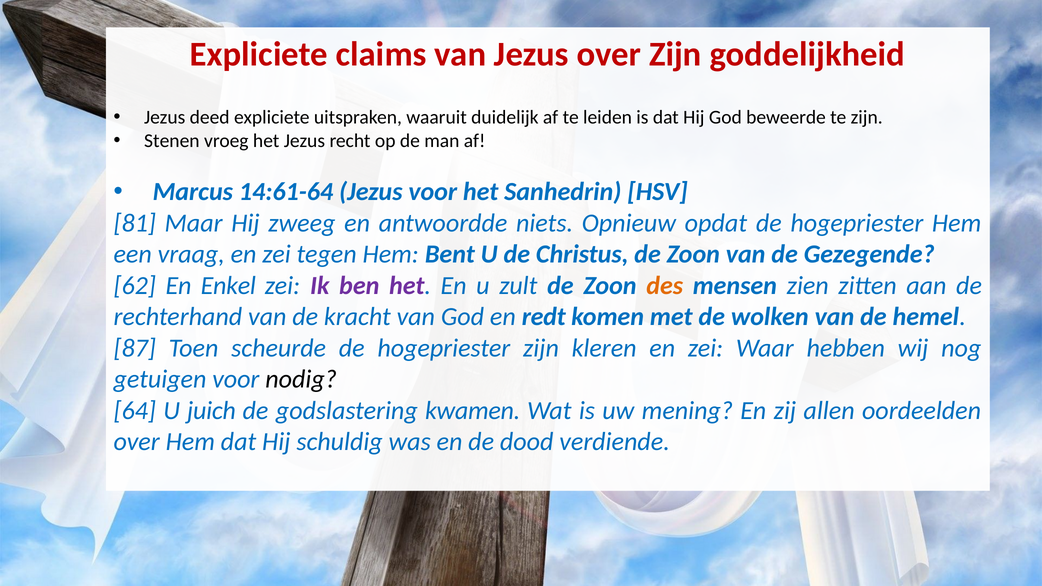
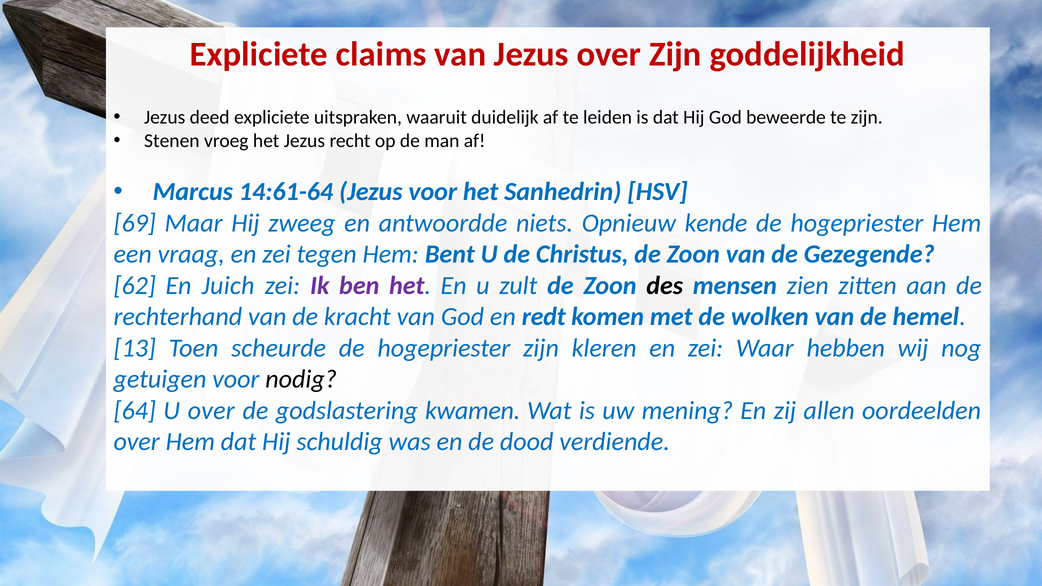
81: 81 -> 69
opdat: opdat -> kende
Enkel: Enkel -> Juich
des colour: orange -> black
87: 87 -> 13
U juich: juich -> over
